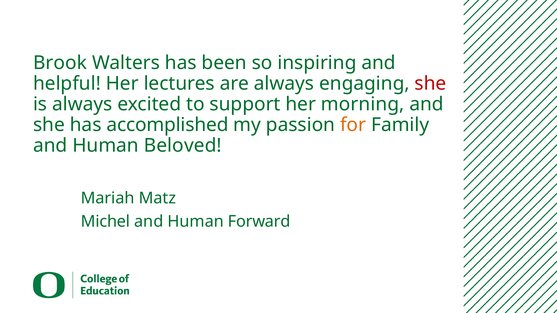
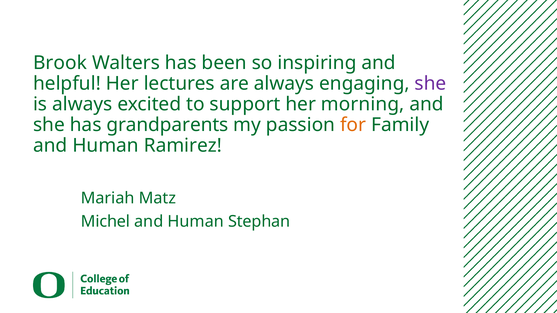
she at (431, 84) colour: red -> purple
accomplished: accomplished -> grandparents
Beloved: Beloved -> Ramirez
Forward: Forward -> Stephan
